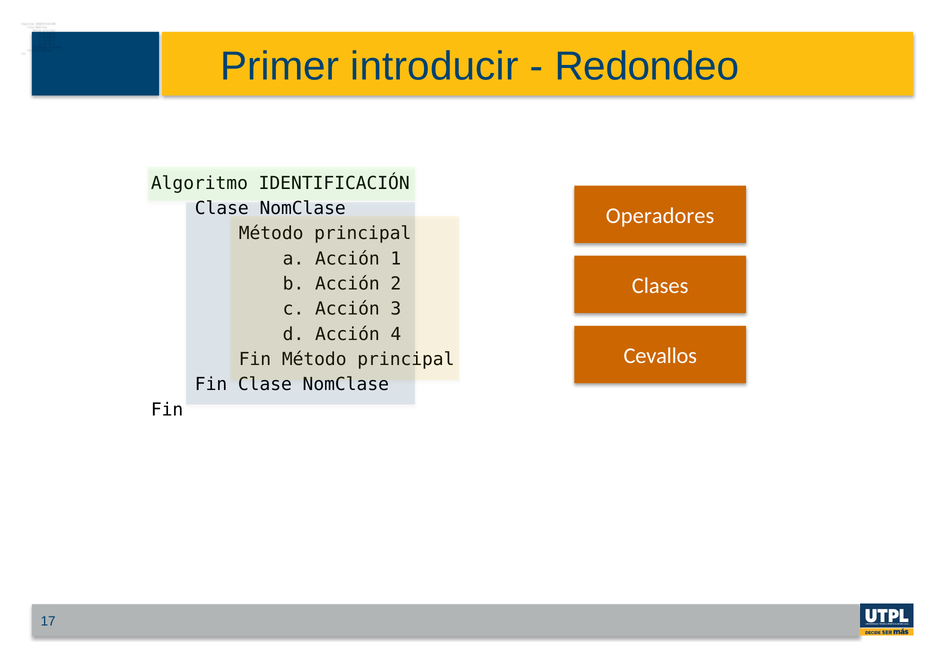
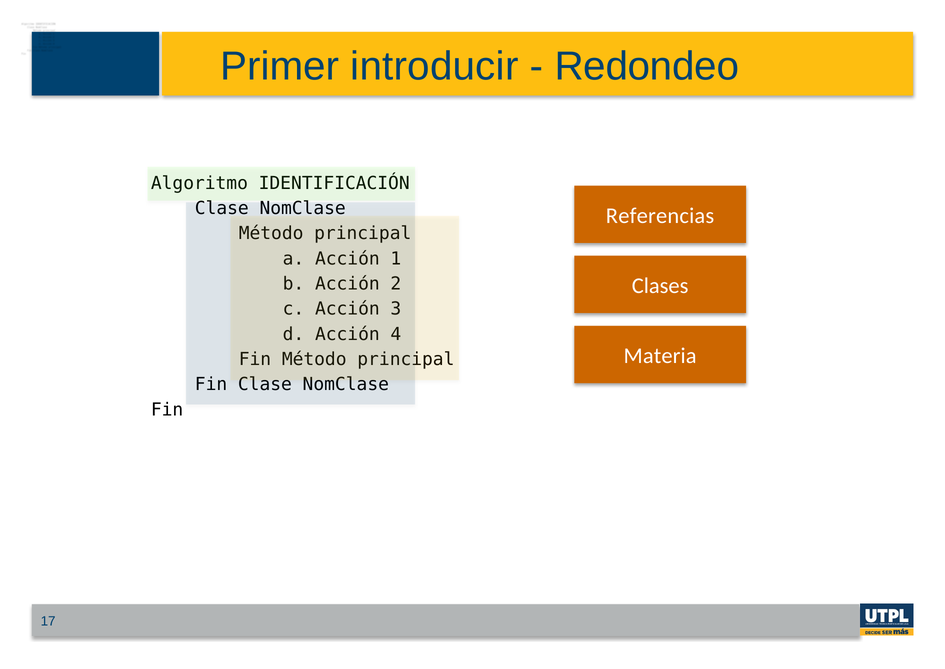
Operadores: Operadores -> Referencias
Cevallos: Cevallos -> Materia
